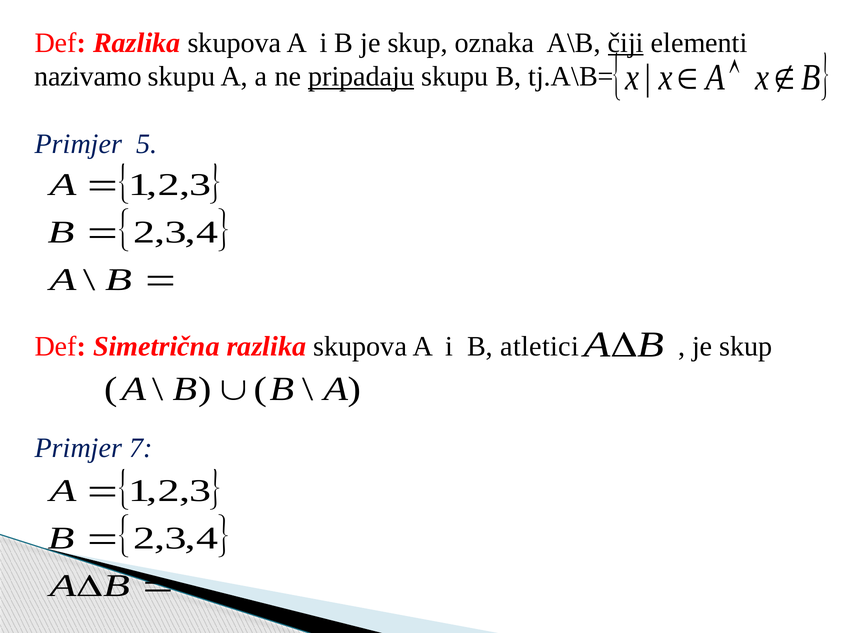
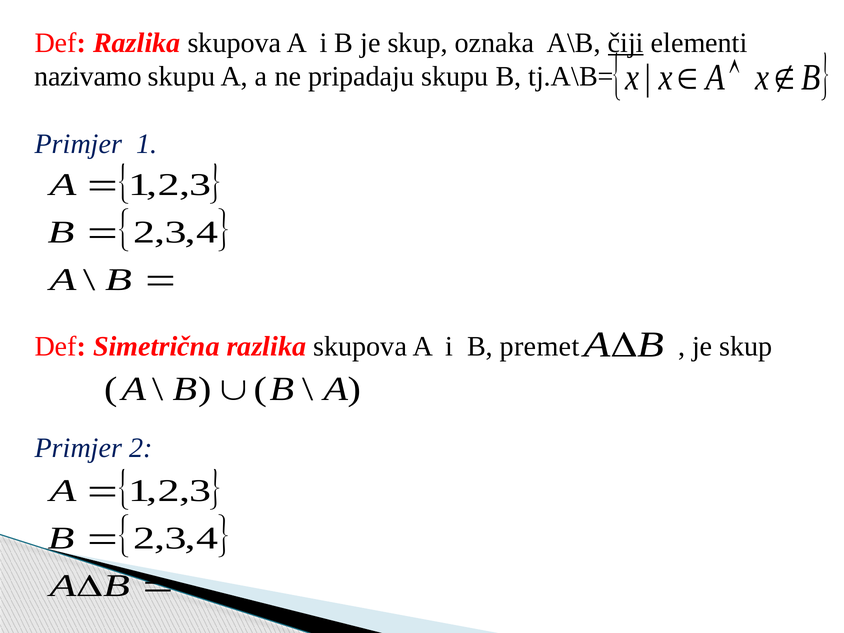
pripadaju underline: present -> none
Primjer 5: 5 -> 1
atletici: atletici -> premet
Primjer 7: 7 -> 2
